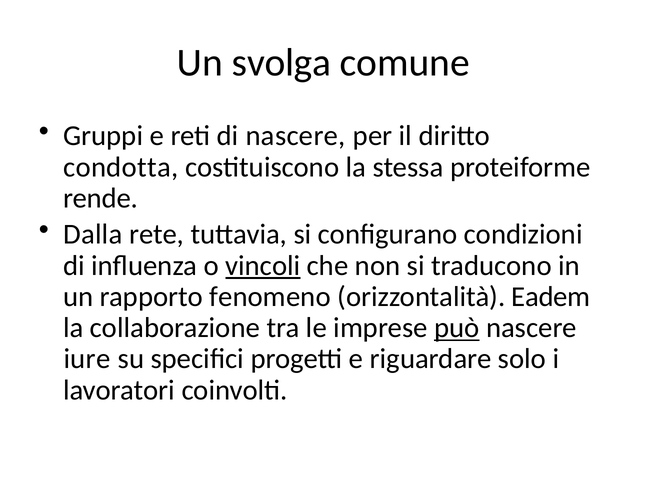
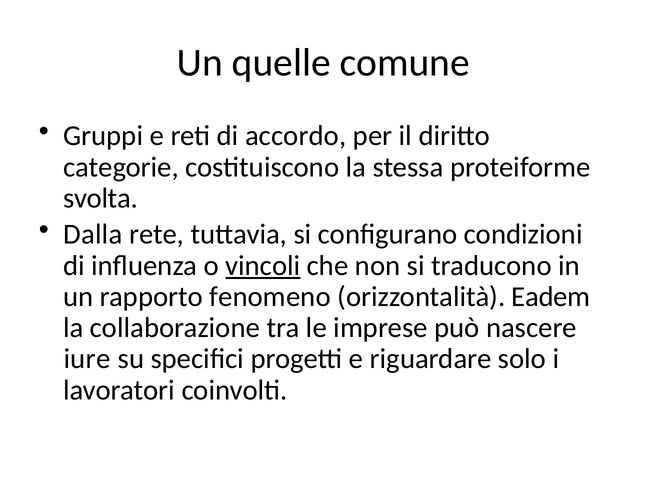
svolga: svolga -> quelle
di nascere: nascere -> accordo
condotta: condotta -> categorie
rende: rende -> svolta
può underline: present -> none
